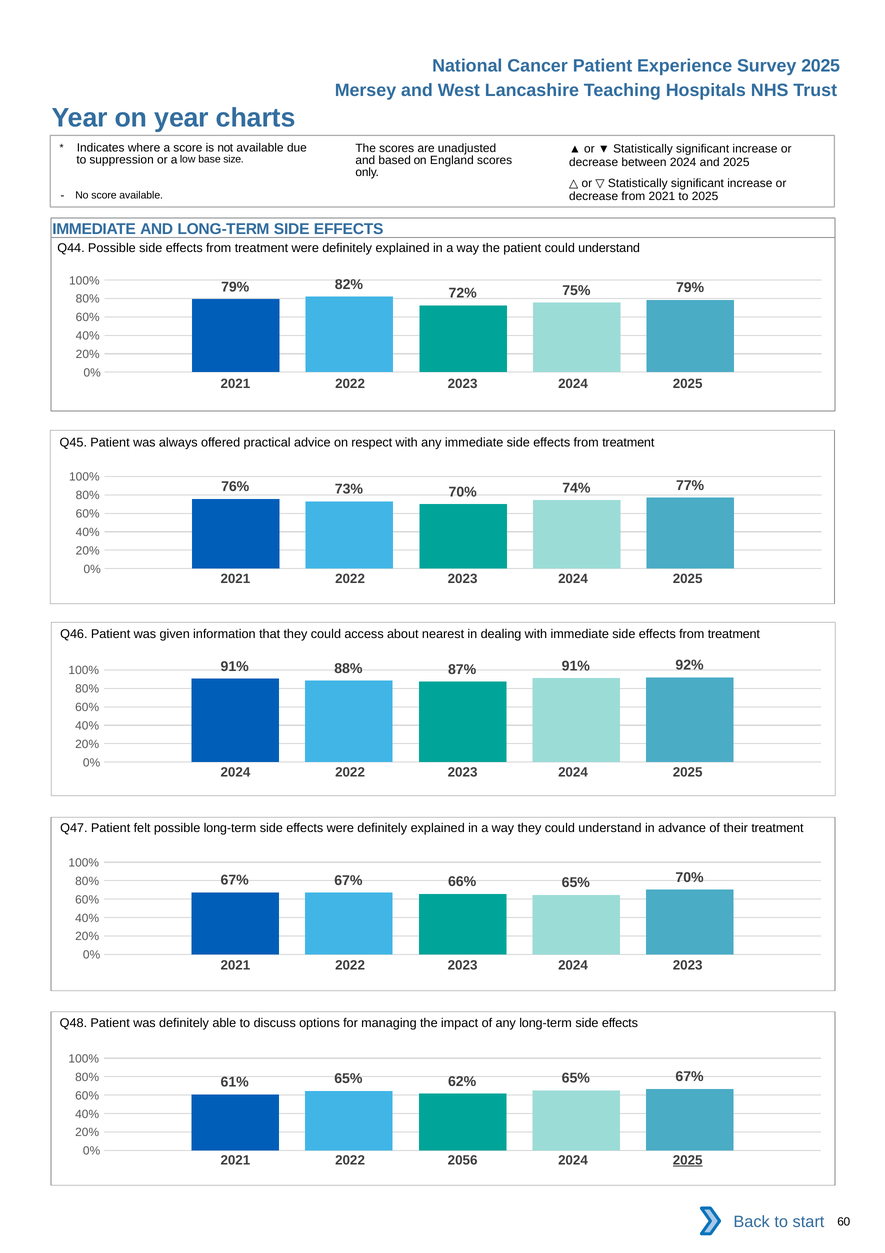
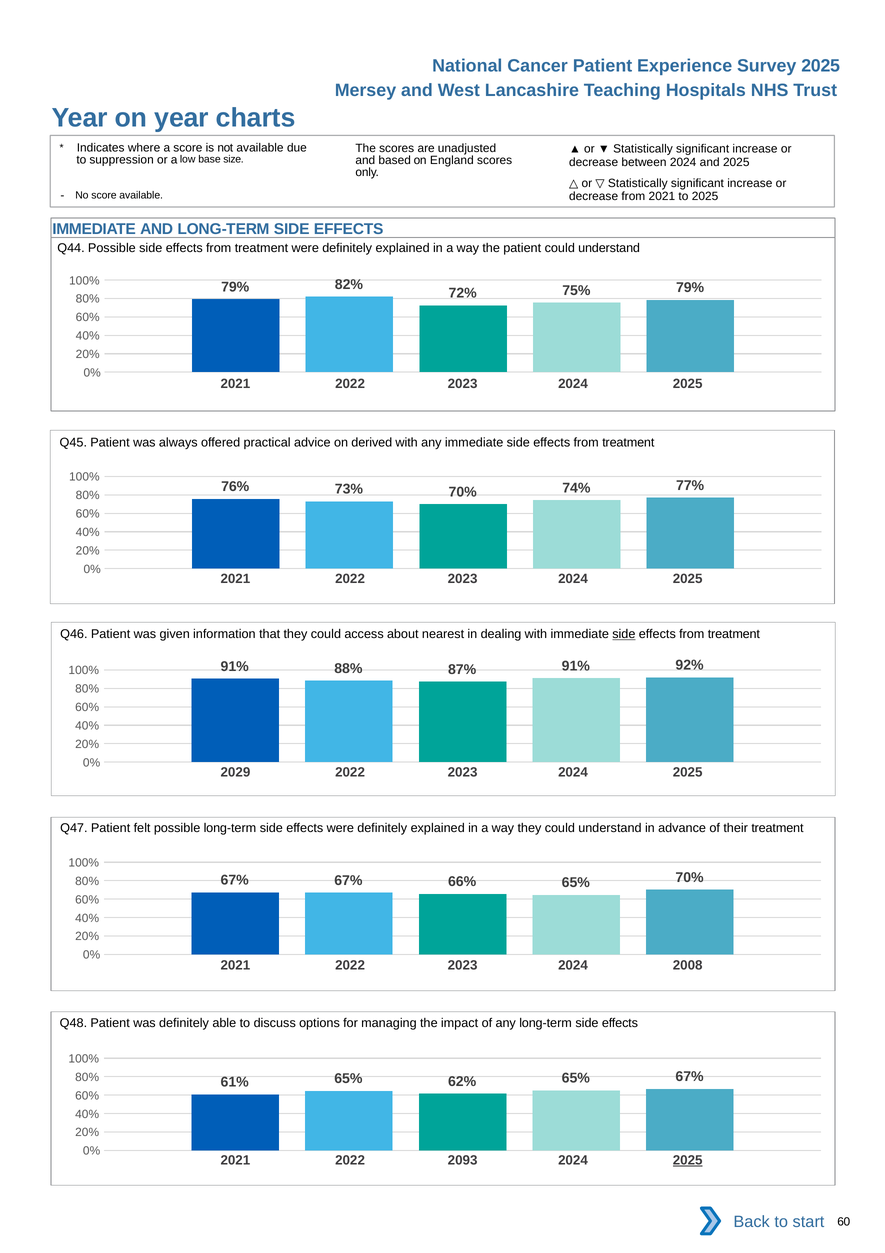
respect: respect -> derived
side at (624, 634) underline: none -> present
2024 at (235, 772): 2024 -> 2029
2024 2023: 2023 -> 2008
2056: 2056 -> 2093
